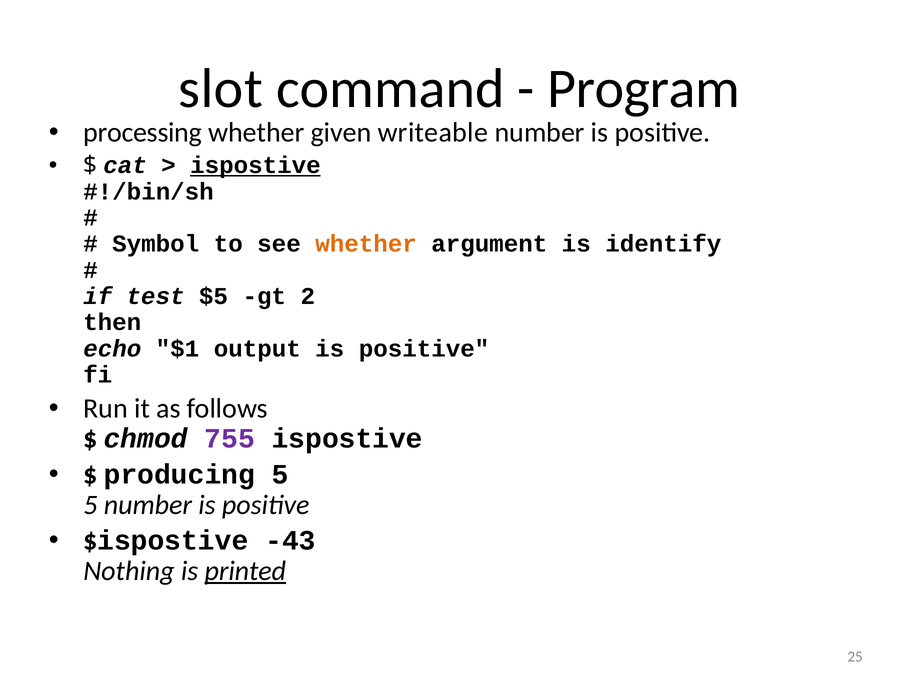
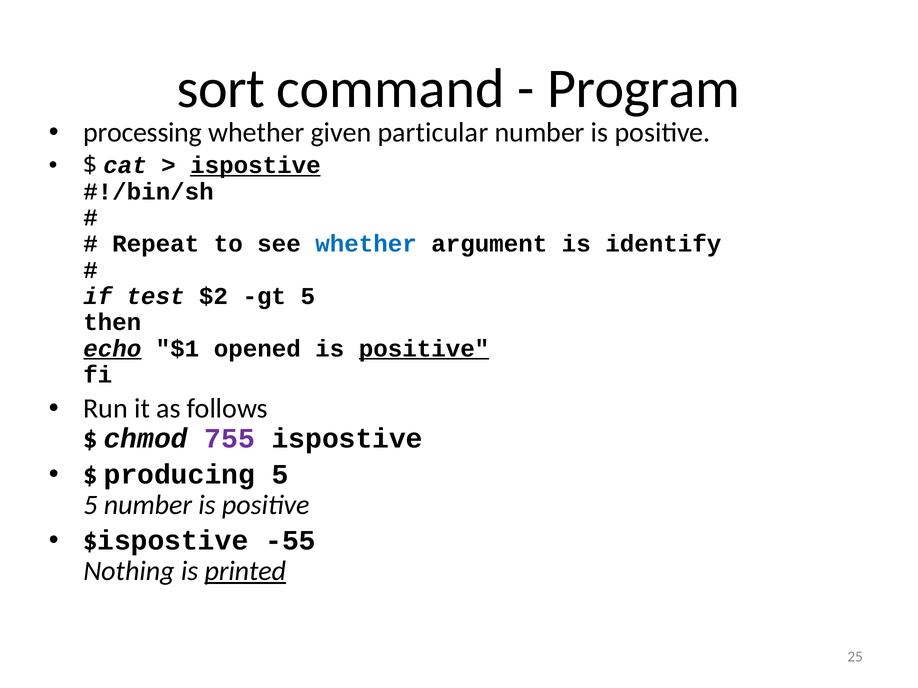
slot: slot -> sort
writeable: writeable -> particular
Symbol: Symbol -> Repeat
whether at (366, 244) colour: orange -> blue
$5: $5 -> $2
gt 2: 2 -> 5
echo underline: none -> present
output: output -> opened
positive at (424, 349) underline: none -> present
-43: -43 -> -55
